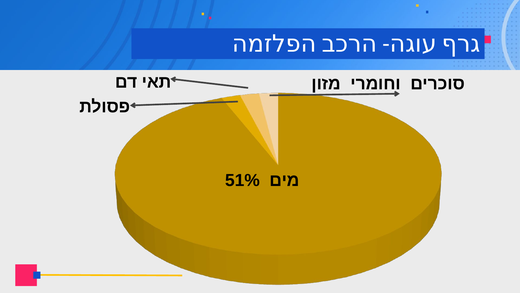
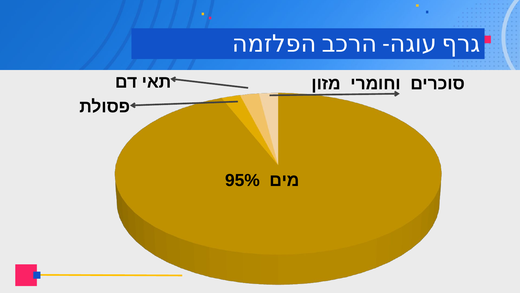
51%: 51% -> 95%
